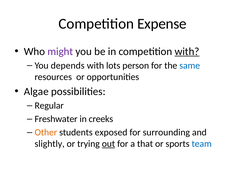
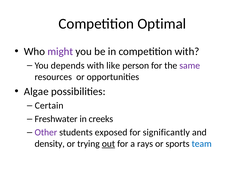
Expense: Expense -> Optimal
with at (187, 51) underline: present -> none
lots: lots -> like
same colour: blue -> purple
Regular: Regular -> Certain
Other colour: orange -> purple
surrounding: surrounding -> significantly
slightly: slightly -> density
that: that -> rays
